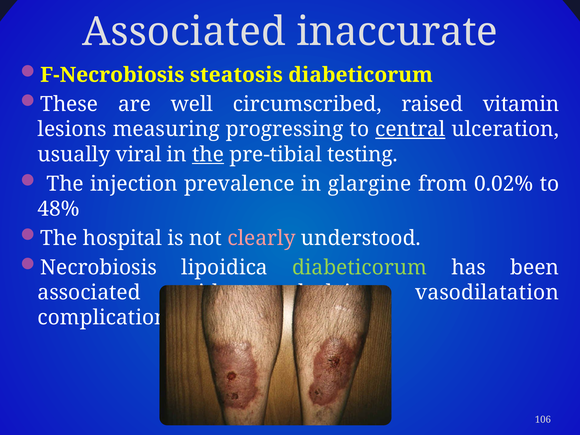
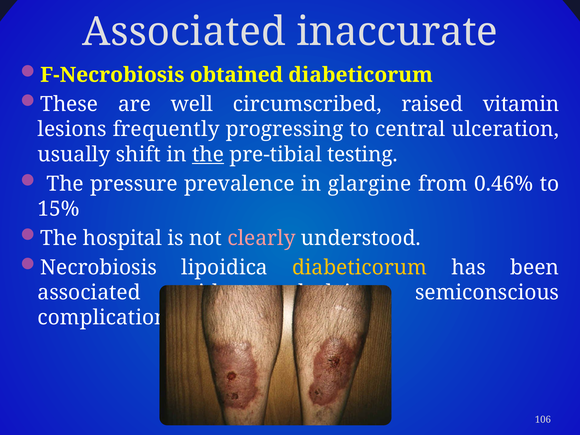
steatosis: steatosis -> obtained
measuring: measuring -> frequently
central underline: present -> none
viral: viral -> shift
injection: injection -> pressure
0.02%: 0.02% -> 0.46%
48%: 48% -> 15%
diabeticorum at (360, 267) colour: light green -> yellow
vasodilatation: vasodilatation -> semiconscious
